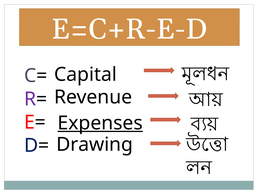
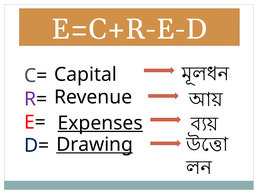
Drawing underline: none -> present
